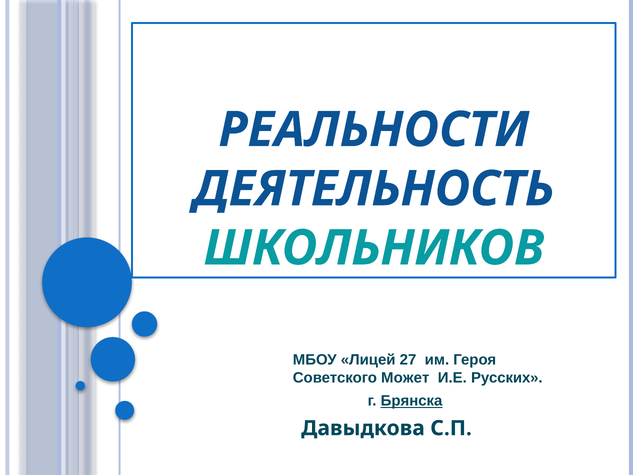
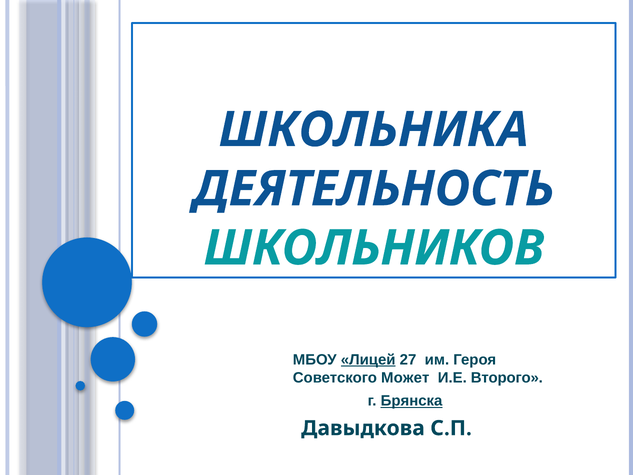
РЕАЛЬНОСТИ: РЕАЛЬНОСТИ -> ШКОЛЬНИКА
Лицей underline: none -> present
Русских: Русских -> Второго
